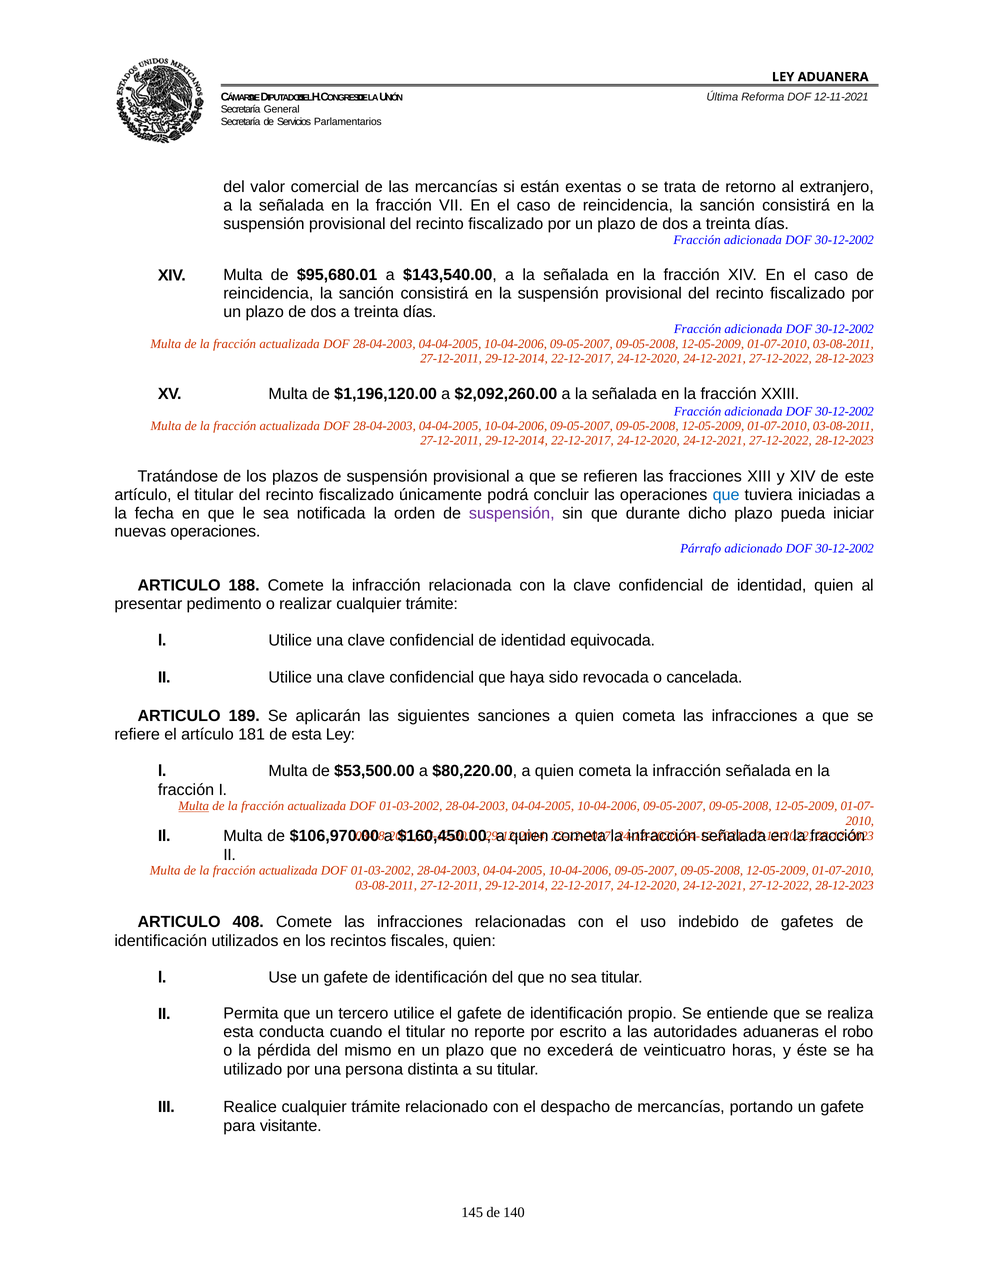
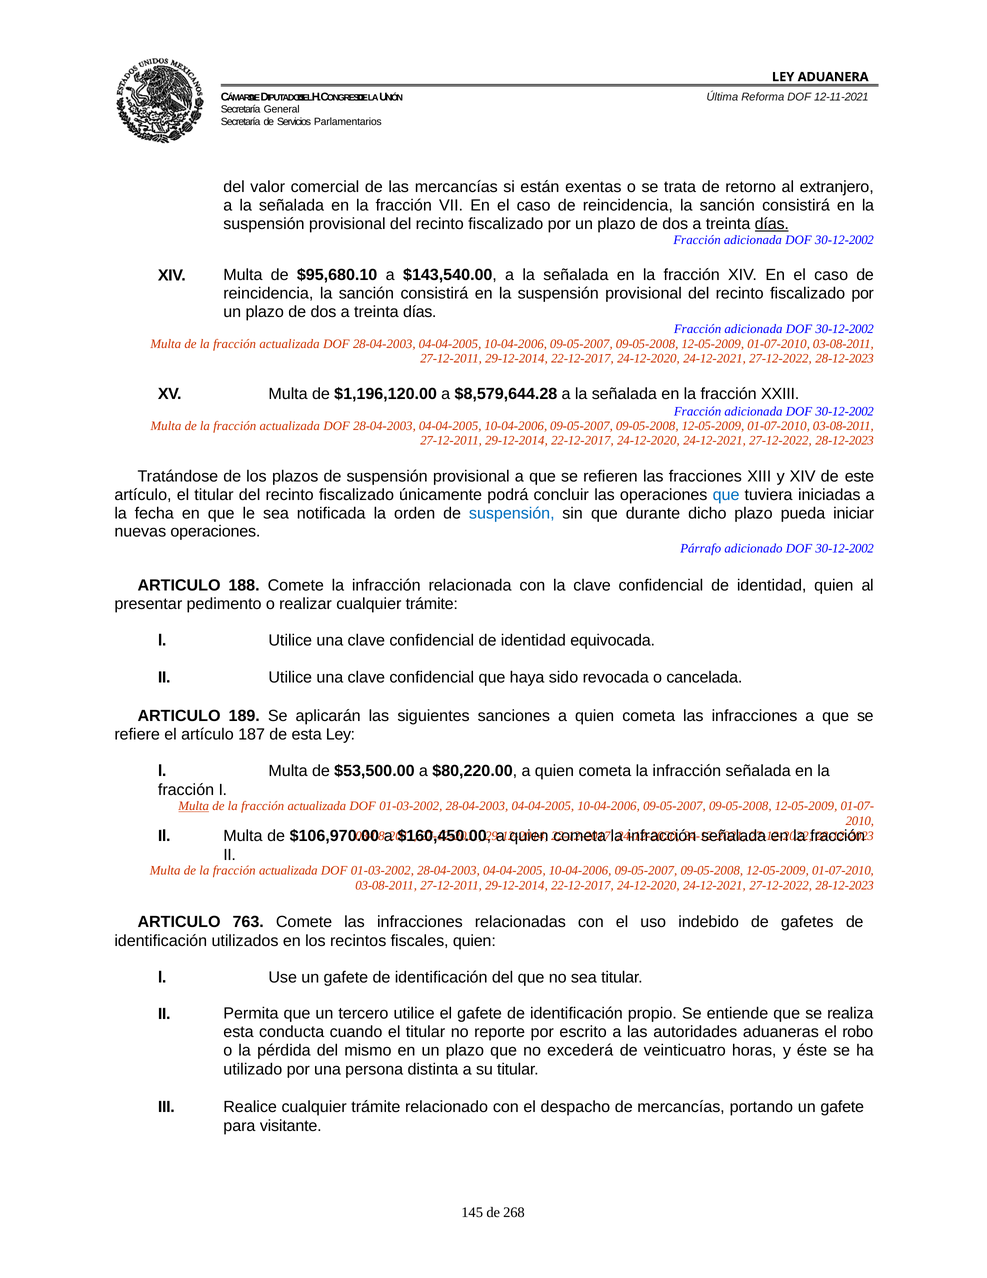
días at (772, 224) underline: none -> present
$95,680.01: $95,680.01 -> $95,680.10
$2,092,260.00: $2,092,260.00 -> $8,579,644.28
suspensión at (512, 513) colour: purple -> blue
181: 181 -> 187
408: 408 -> 763
140: 140 -> 268
